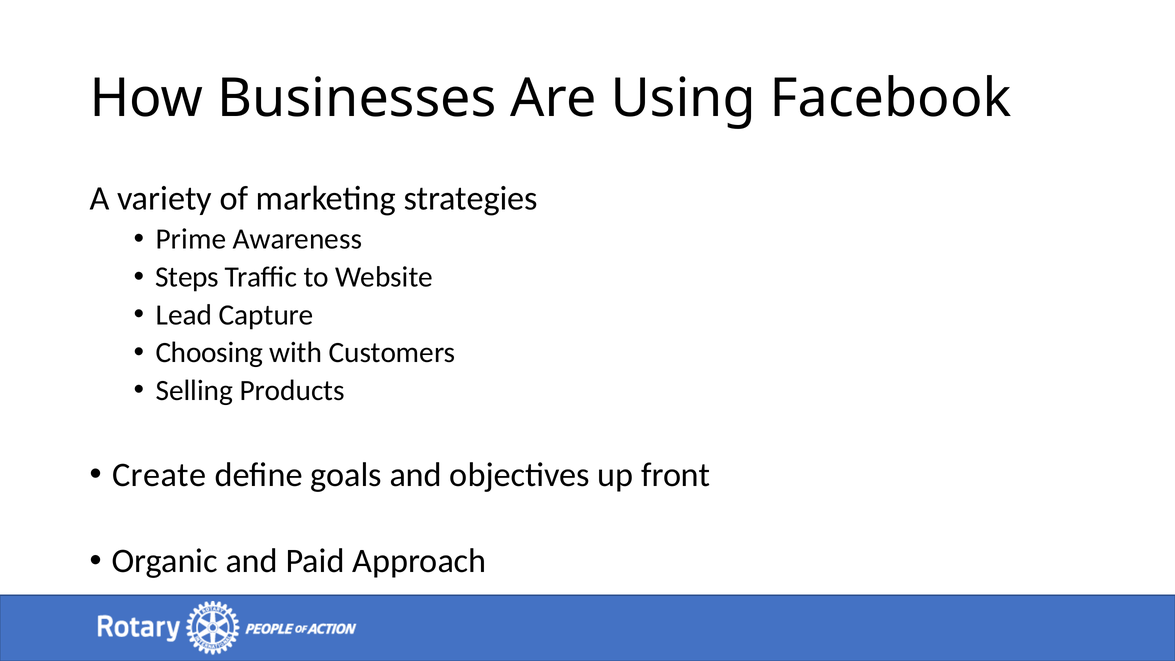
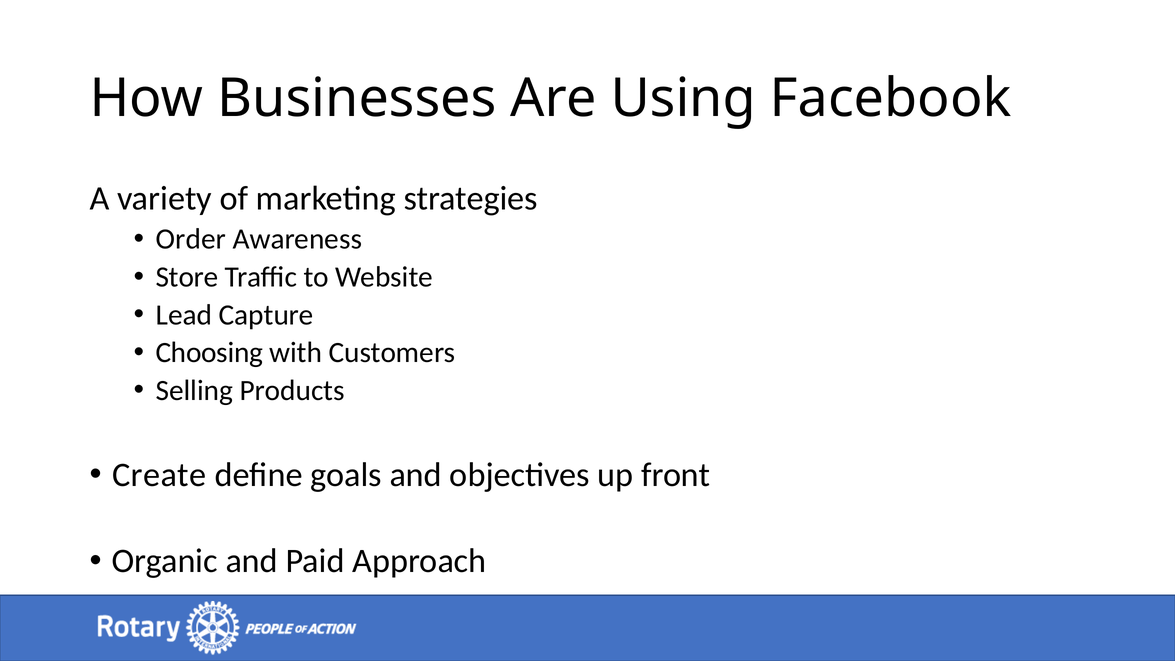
Prime: Prime -> Order
Steps: Steps -> Store
